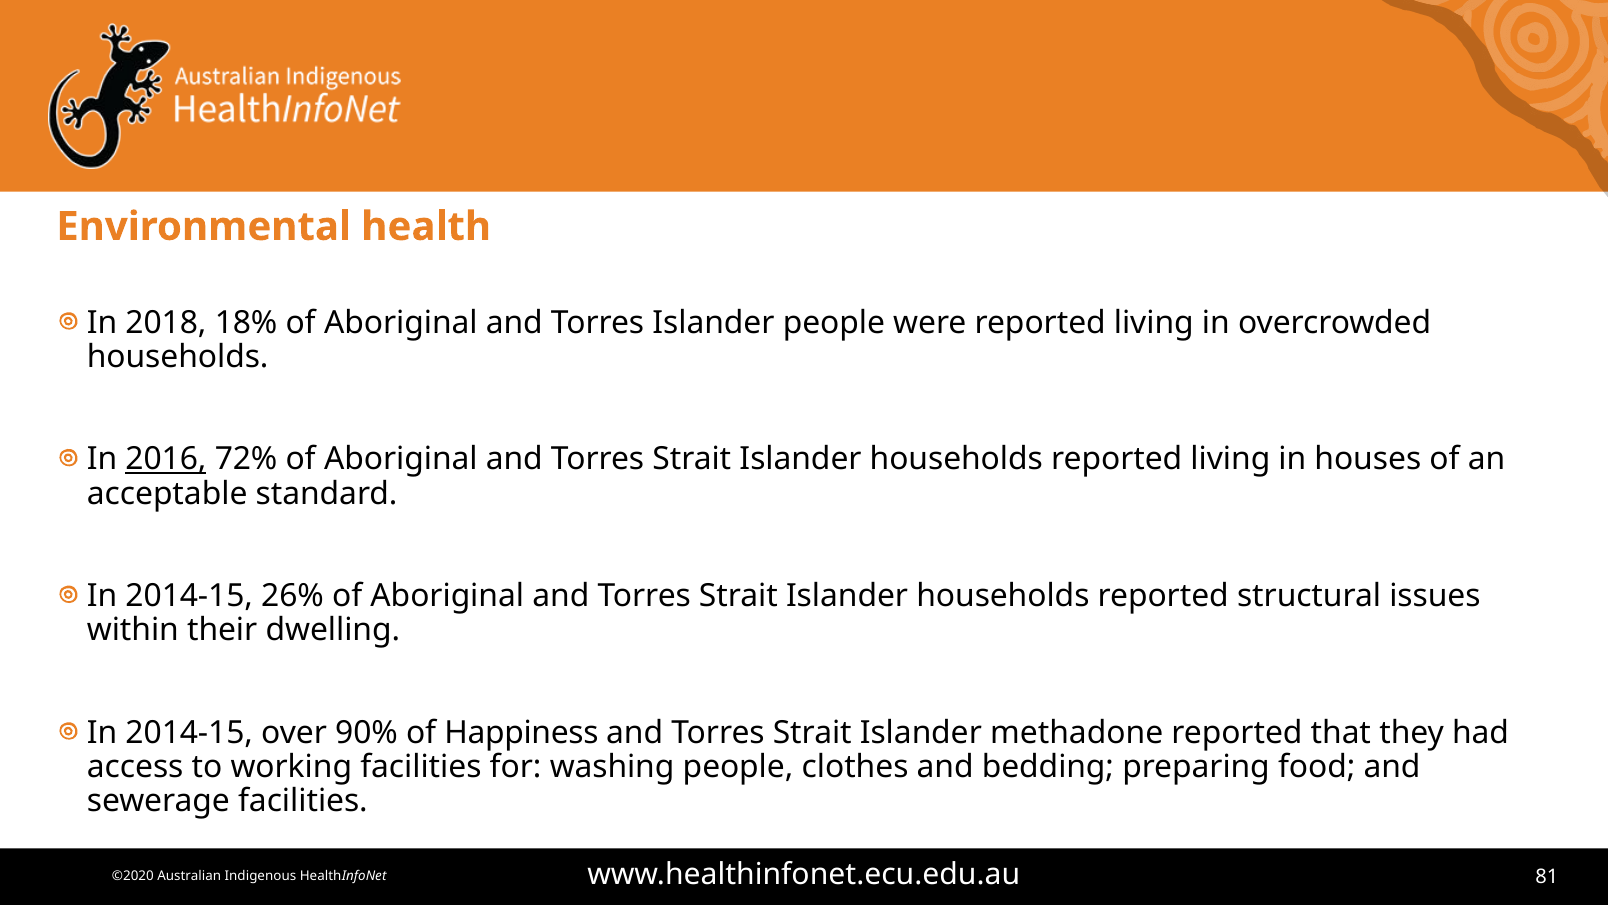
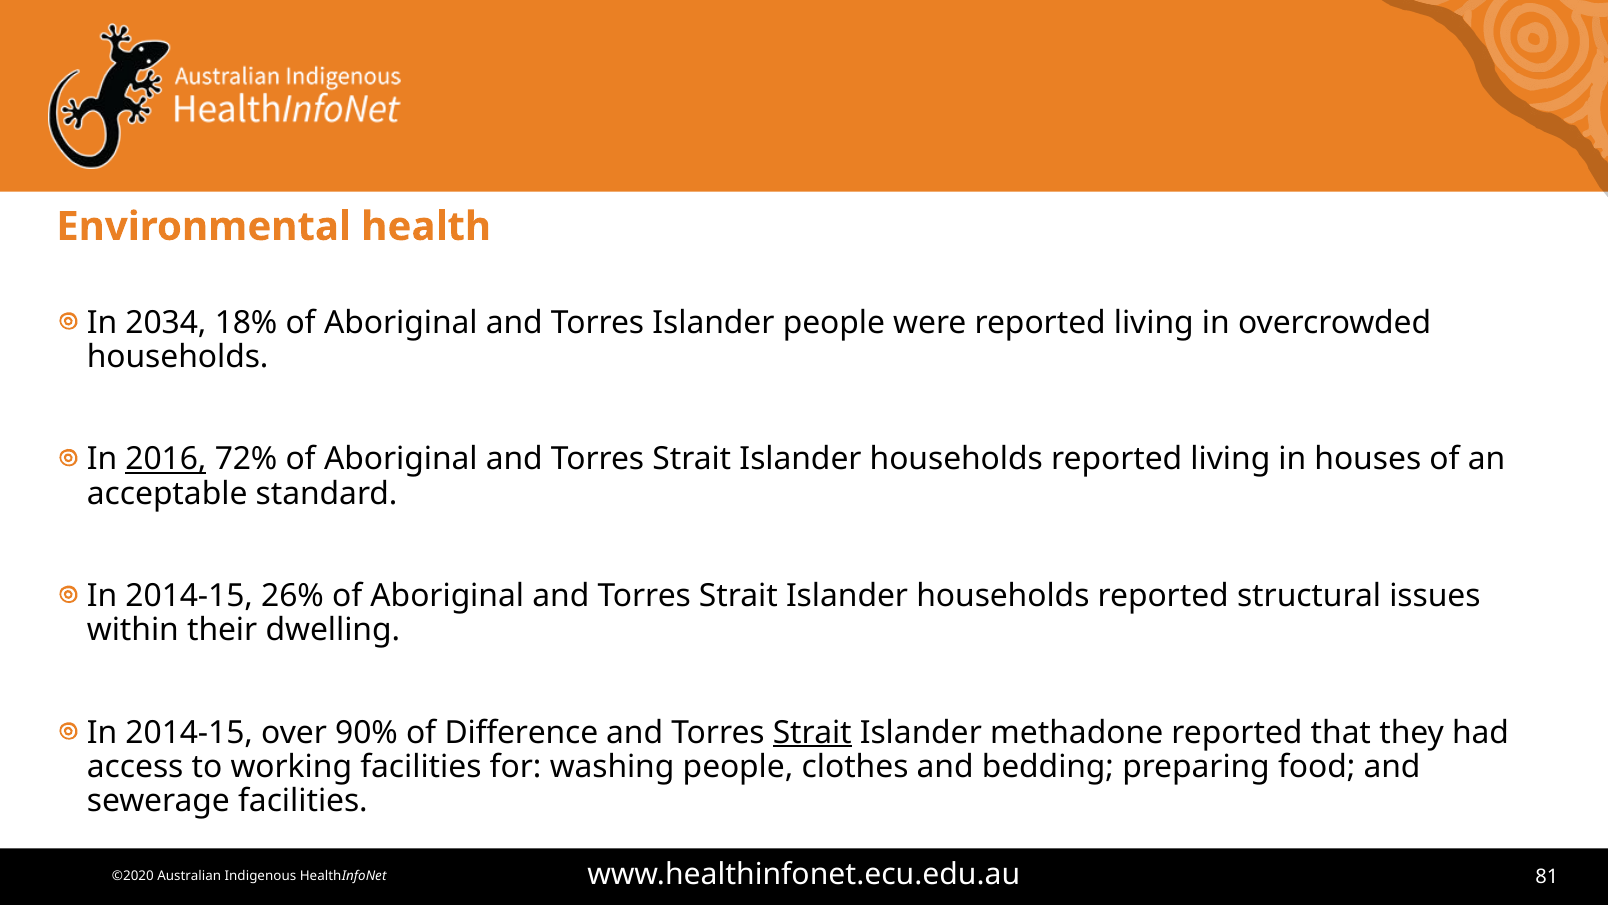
2018: 2018 -> 2034
Happiness: Happiness -> Difference
Strait at (812, 732) underline: none -> present
